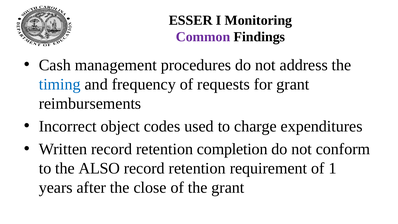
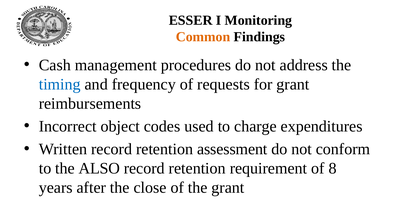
Common colour: purple -> orange
completion: completion -> assessment
1: 1 -> 8
